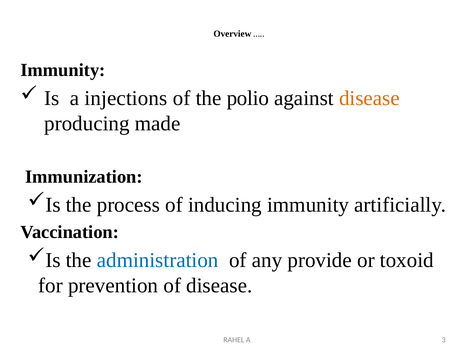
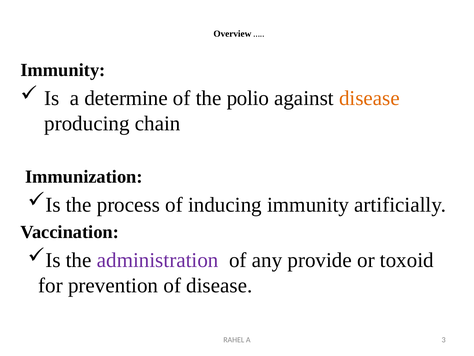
injections: injections -> determine
made: made -> chain
administration colour: blue -> purple
